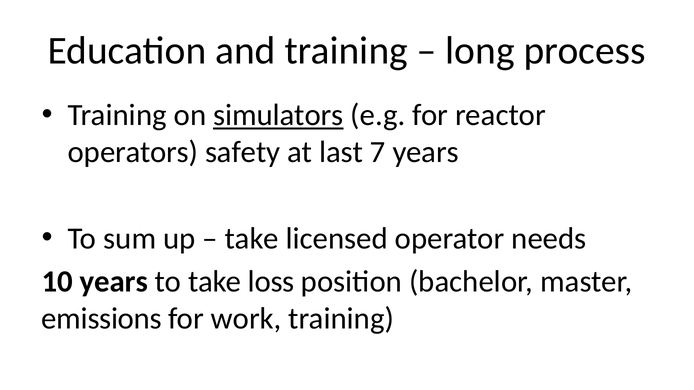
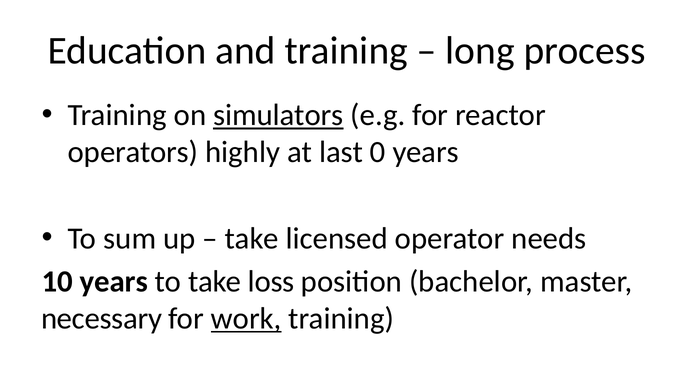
safety: safety -> highly
7: 7 -> 0
emissions: emissions -> necessary
work underline: none -> present
